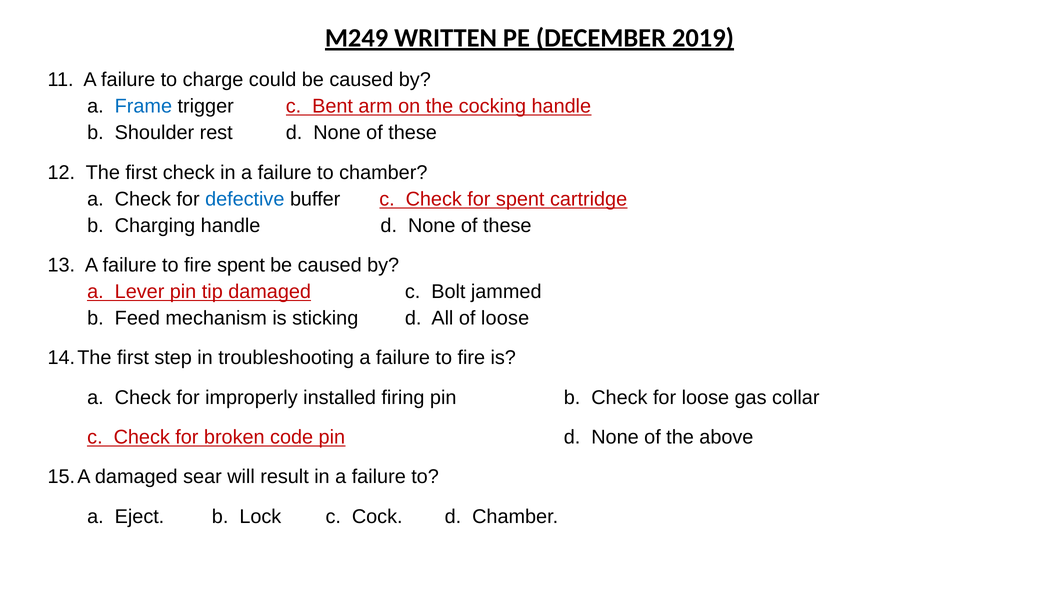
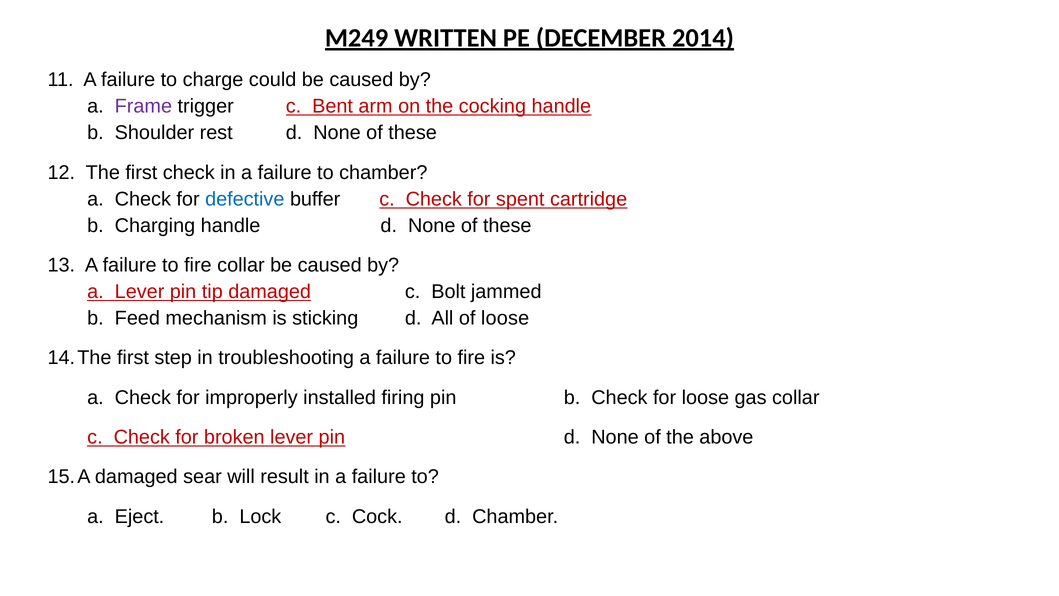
2019: 2019 -> 2014
Frame colour: blue -> purple
fire spent: spent -> collar
broken code: code -> lever
